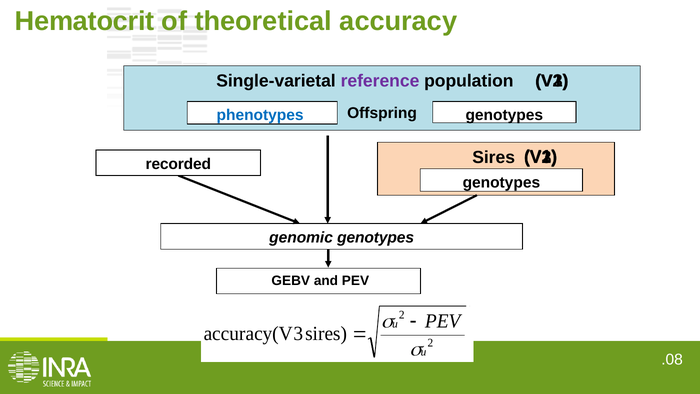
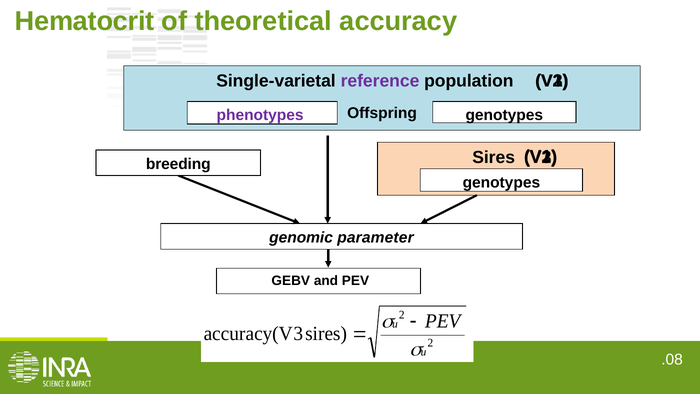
phenotypes colour: blue -> purple
recorded: recorded -> breeding
genomic genotypes: genotypes -> parameter
